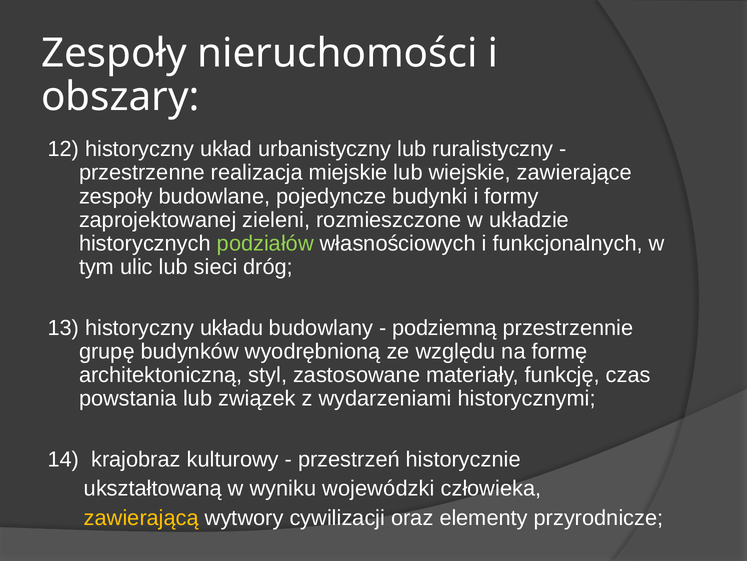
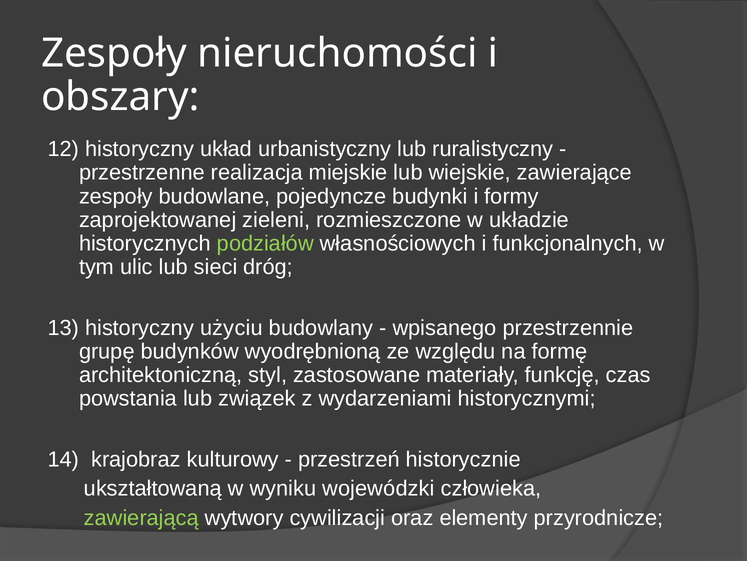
układu: układu -> użyciu
podziemną: podziemną -> wpisanego
zawierającą colour: yellow -> light green
